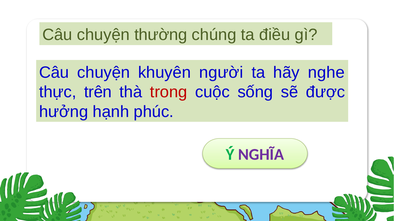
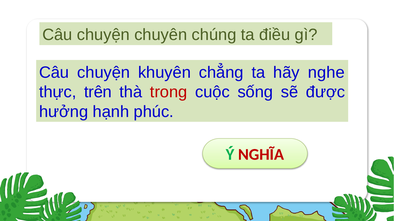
thường: thường -> chuyên
người: người -> chẳng
NGHĨA colour: purple -> red
